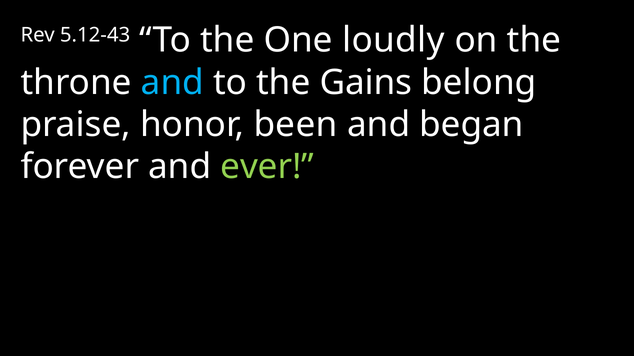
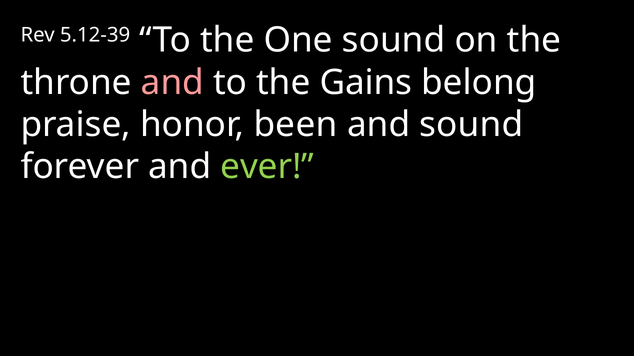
5.12-43: 5.12-43 -> 5.12-39
One loudly: loudly -> sound
and at (172, 83) colour: light blue -> pink
and began: began -> sound
